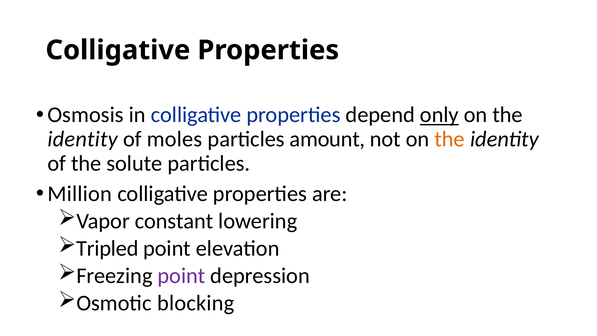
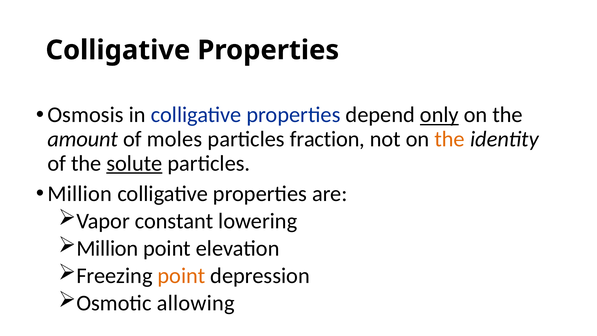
identity at (83, 139): identity -> amount
amount: amount -> fraction
solute underline: none -> present
Tripled at (107, 248): Tripled -> Million
point at (181, 276) colour: purple -> orange
blocking: blocking -> allowing
